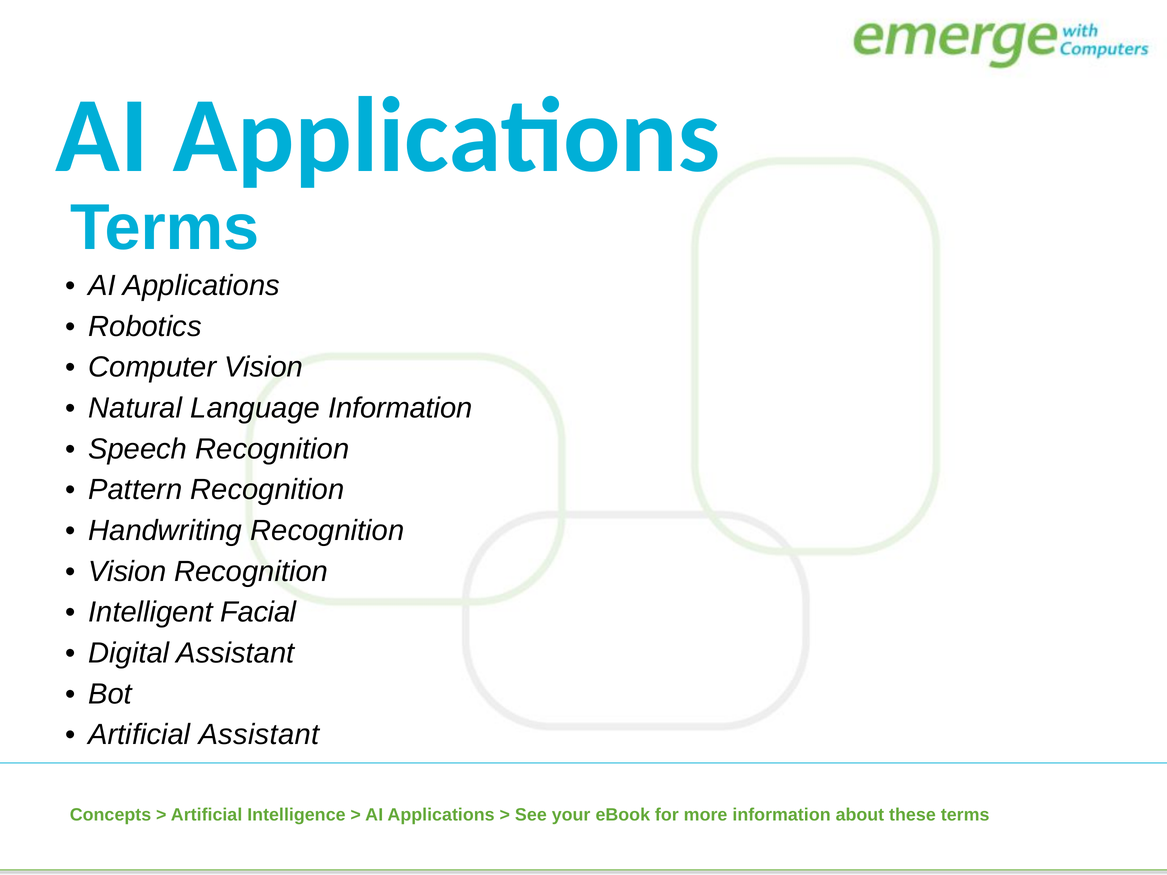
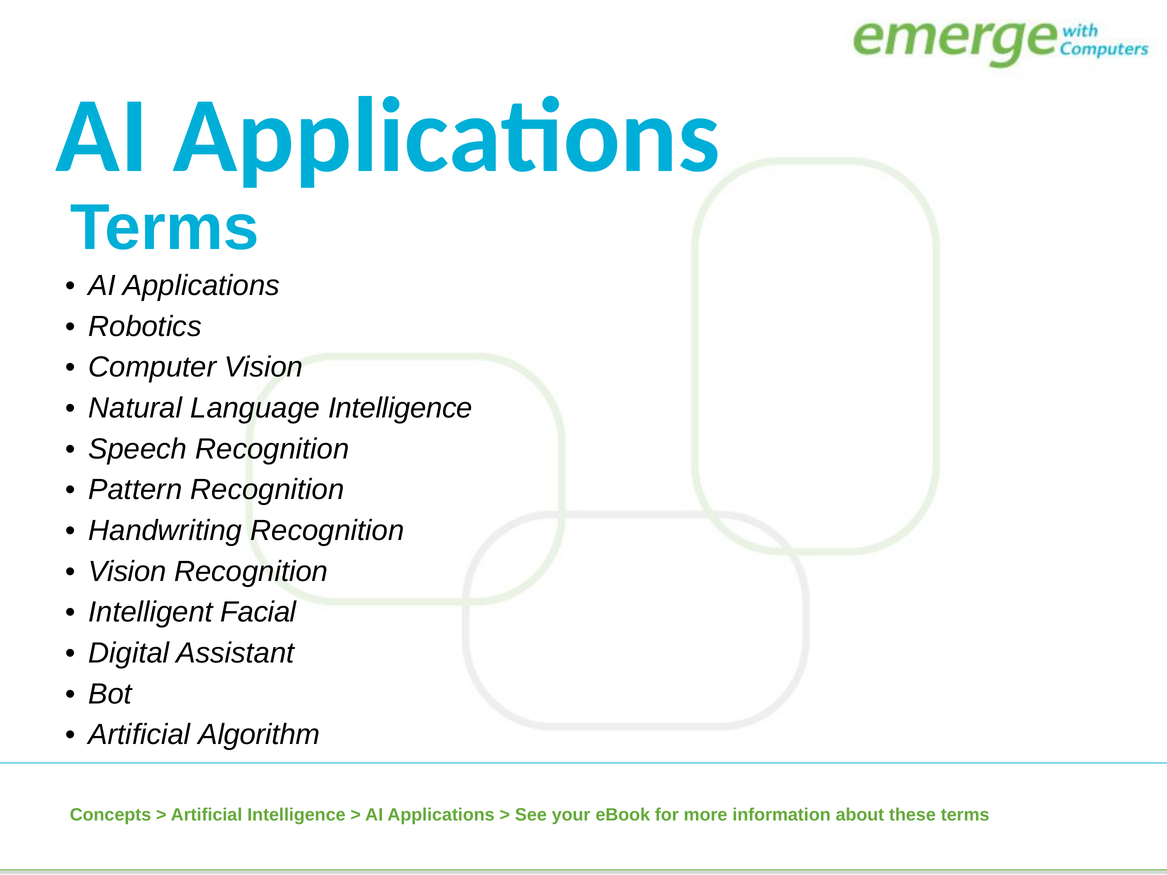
Language Information: Information -> Intelligence
Artificial Assistant: Assistant -> Algorithm
